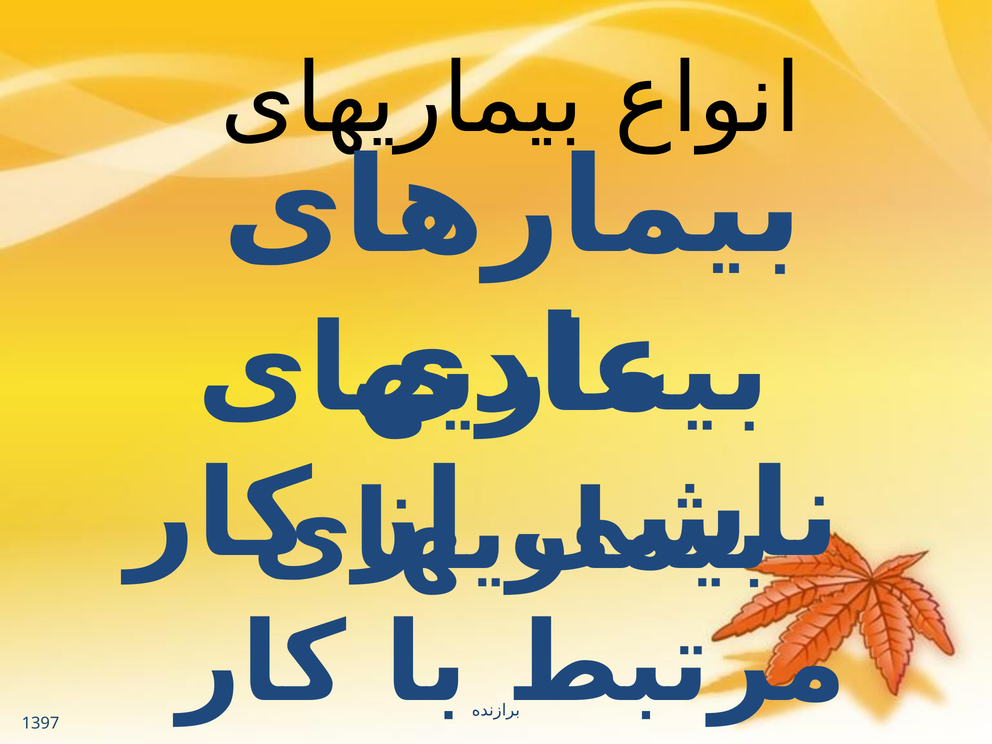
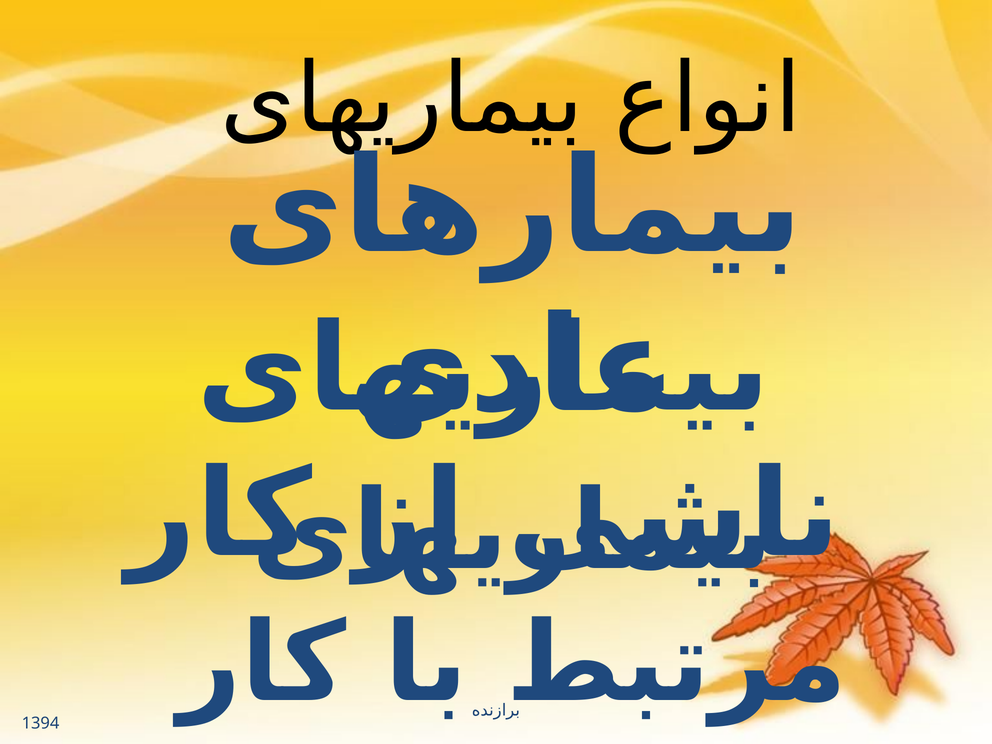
1397: 1397 -> 1394
